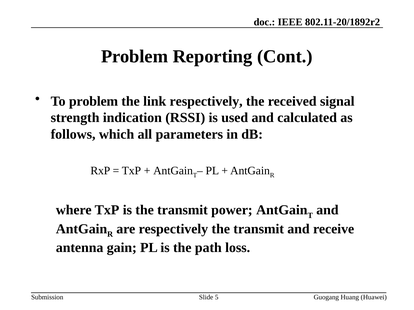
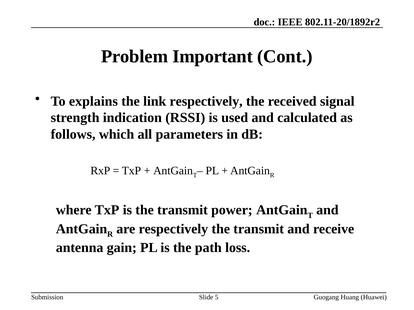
Reporting: Reporting -> Important
To problem: problem -> explains
